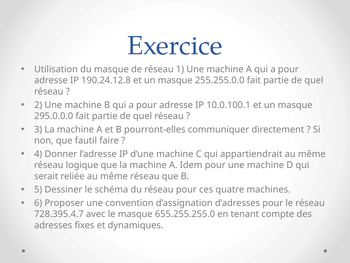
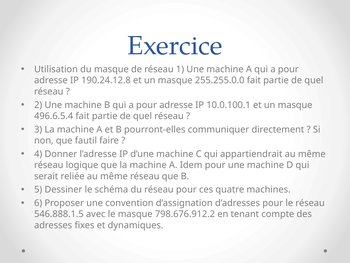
295.0.0.0: 295.0.0.0 -> 496.6.5.4
728.395.4.7: 728.395.4.7 -> 546.888.1.5
655.255.255.0: 655.255.255.0 -> 798.676.912.2
